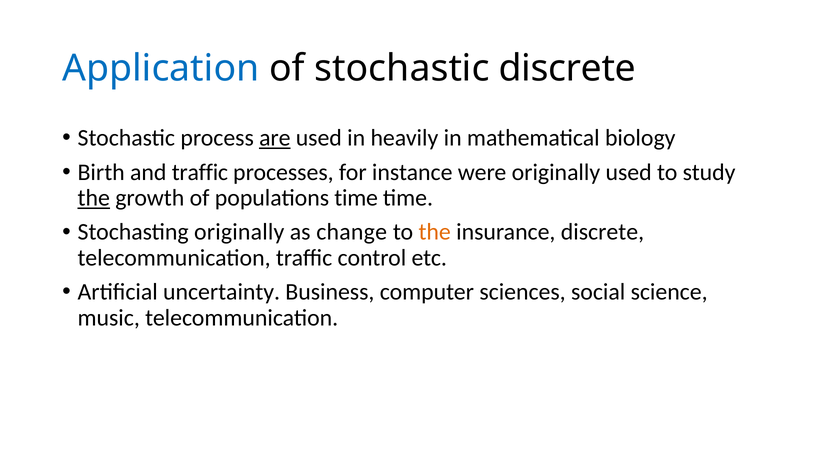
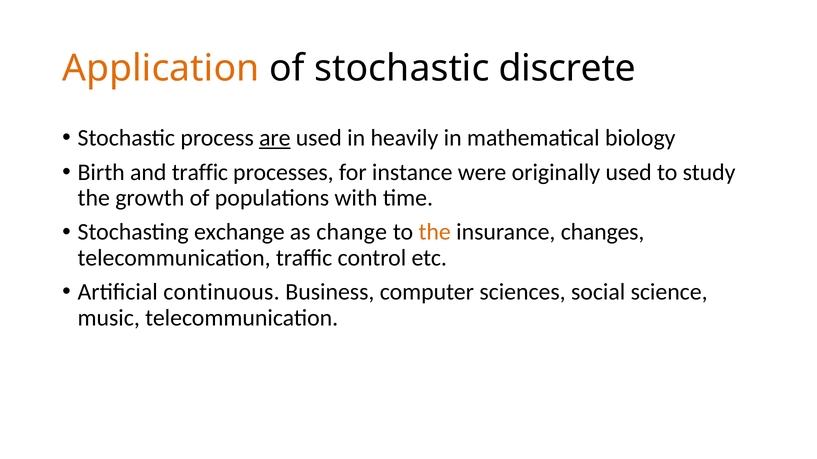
Application colour: blue -> orange
the at (94, 198) underline: present -> none
populations time: time -> with
Stochasting originally: originally -> exchange
insurance discrete: discrete -> changes
uncertainty: uncertainty -> continuous
